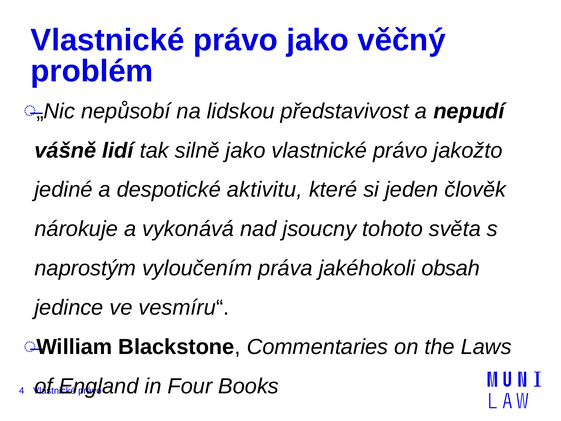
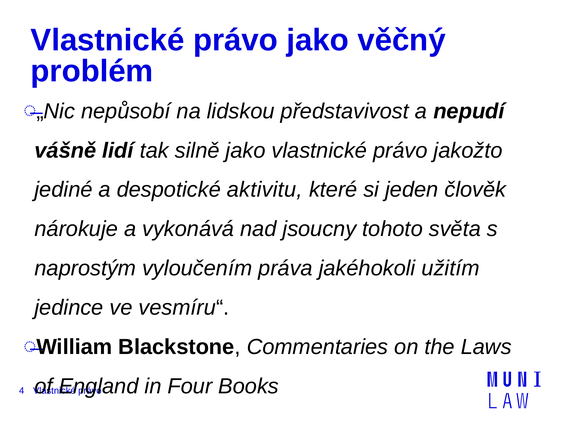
obsah: obsah -> užitím
